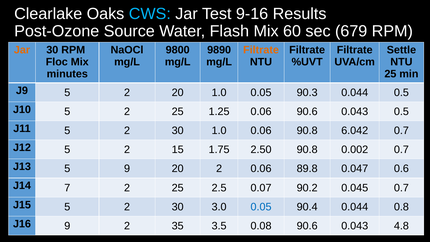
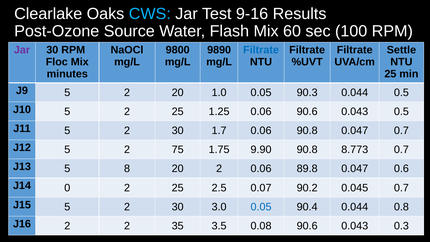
679: 679 -> 100
Jar at (22, 50) colour: orange -> purple
Filtrate at (261, 50) colour: orange -> blue
30 1.0: 1.0 -> 1.7
90.8 6.042: 6.042 -> 0.047
15: 15 -> 75
2.50: 2.50 -> 9.90
0.002: 0.002 -> 8.773
5 9: 9 -> 8
7: 7 -> 0
J16 9: 9 -> 2
4.8: 4.8 -> 0.3
